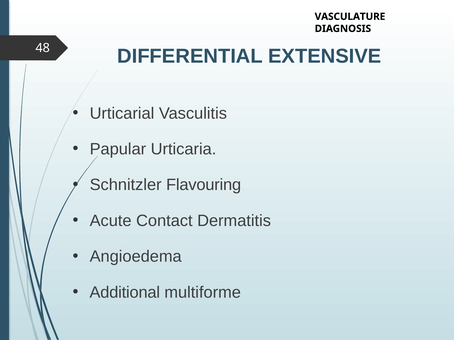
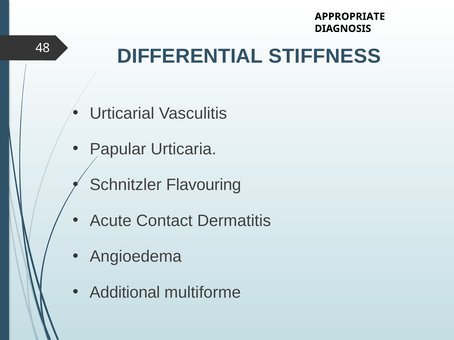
VASCULATURE: VASCULATURE -> APPROPRIATE
EXTENSIVE: EXTENSIVE -> STIFFNESS
